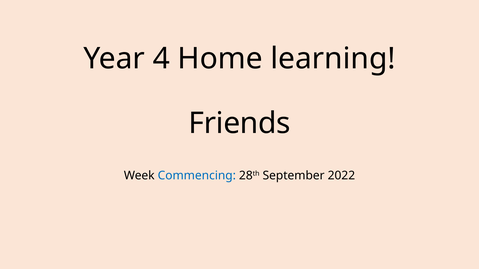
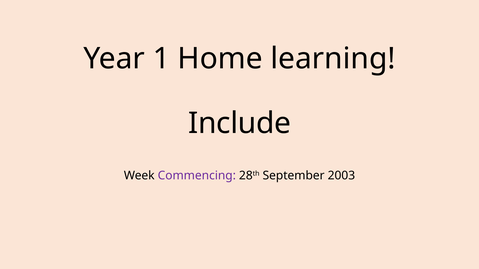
4: 4 -> 1
Friends: Friends -> Include
Commencing colour: blue -> purple
2022: 2022 -> 2003
